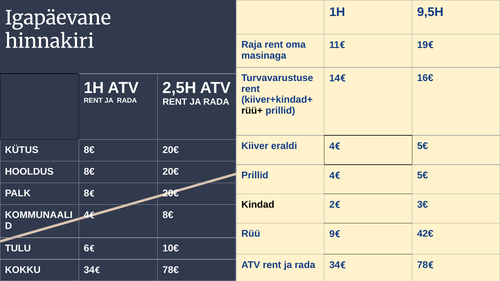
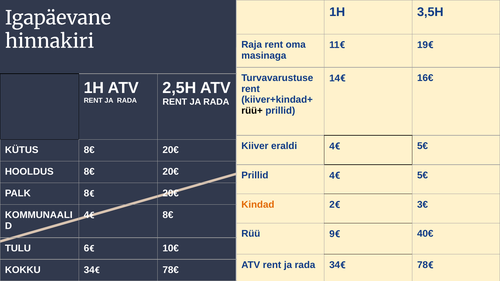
9,5H: 9,5H -> 3,5H
Kindad colour: black -> orange
42€: 42€ -> 40€
